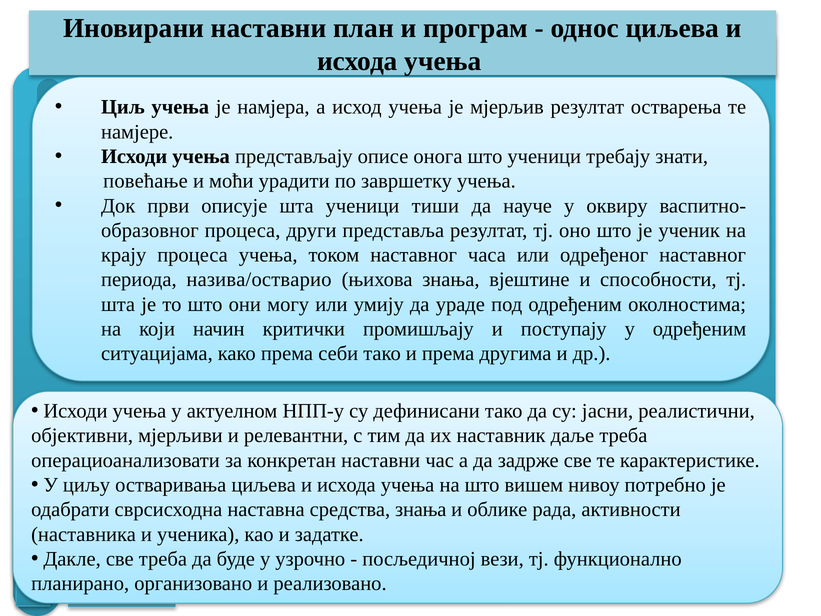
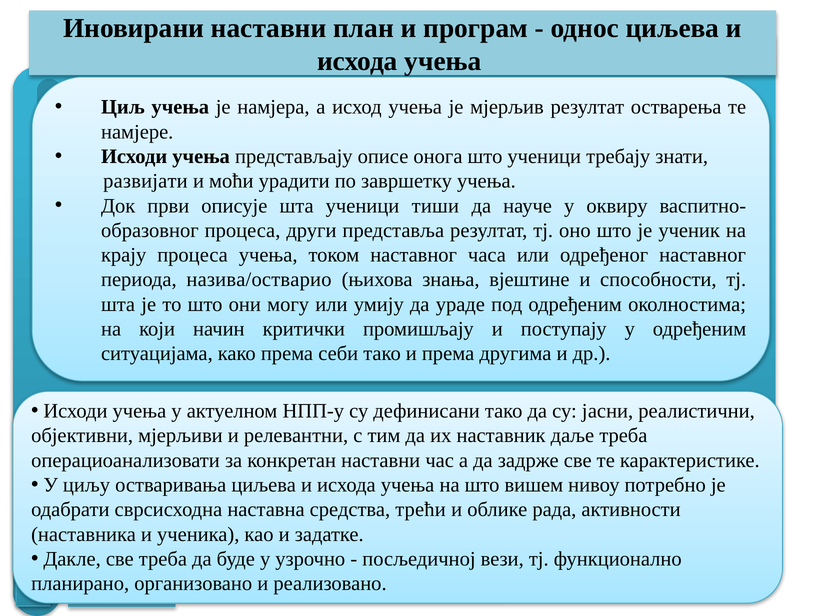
повећање: повећање -> развијати
средства знања: знања -> трећи
